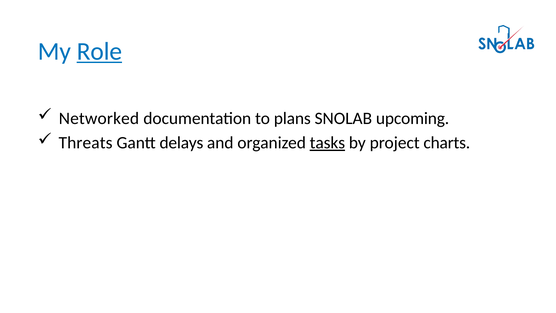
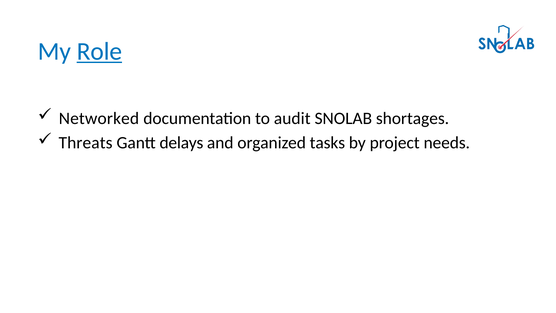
plans: plans -> audit
upcoming: upcoming -> shortages
tasks underline: present -> none
charts: charts -> needs
